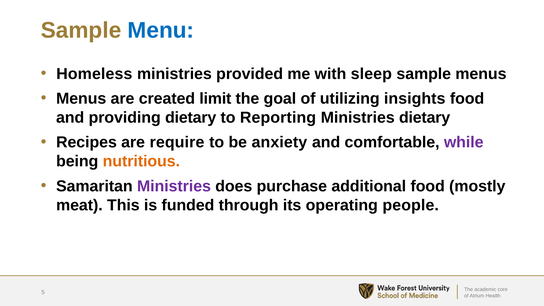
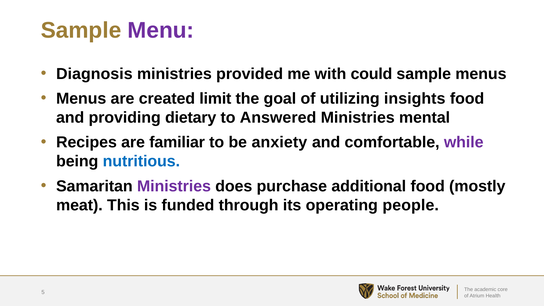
Menu colour: blue -> purple
Homeless: Homeless -> Diagnosis
sleep: sleep -> could
Reporting: Reporting -> Answered
Ministries dietary: dietary -> mental
require: require -> familiar
nutritious colour: orange -> blue
